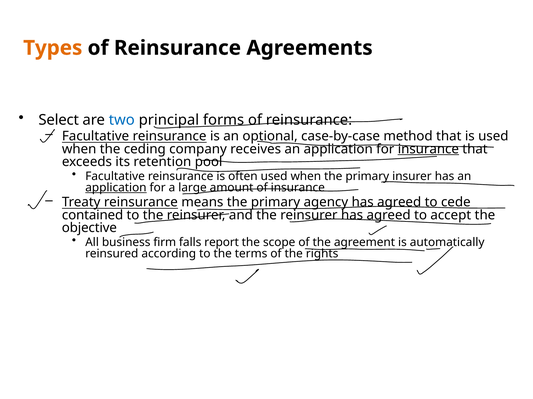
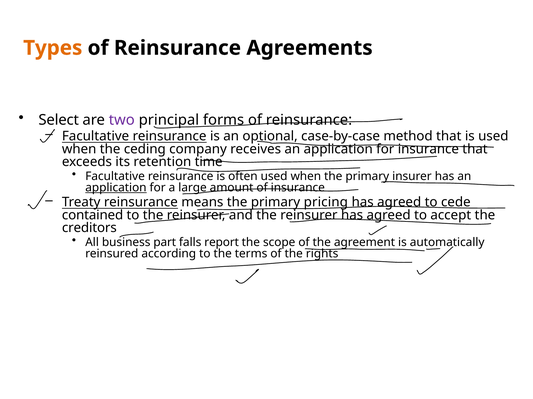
two colour: blue -> purple
insurance at (428, 149) underline: present -> none
pool: pool -> time
agency: agency -> pricing
objective: objective -> creditors
firm: firm -> part
